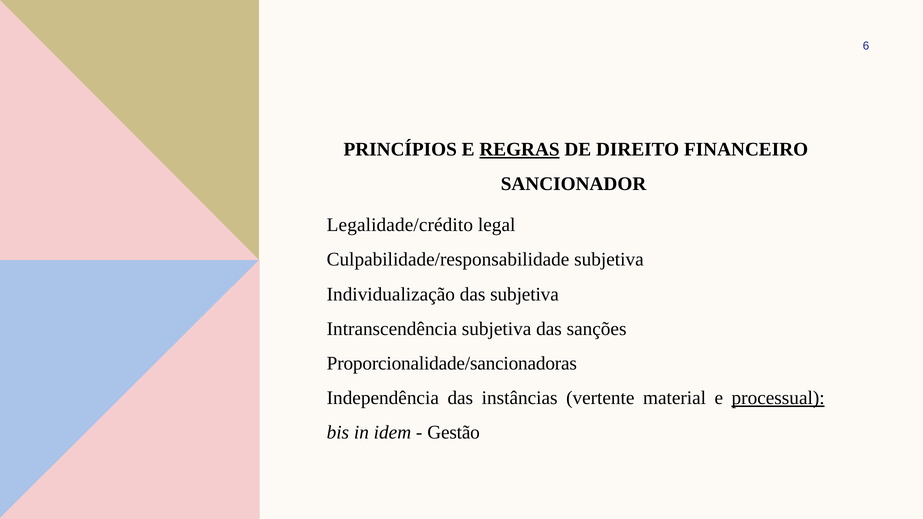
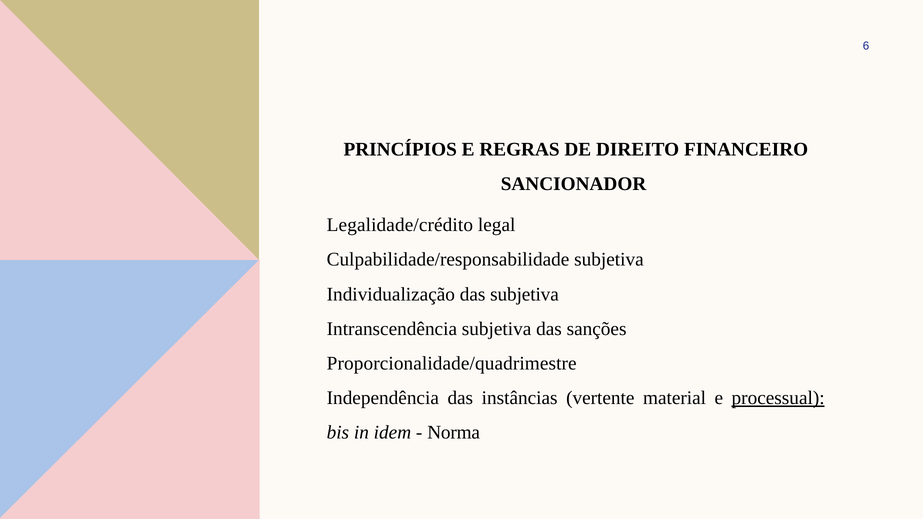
REGRAS underline: present -> none
Proporcionalidade/sancionadoras: Proporcionalidade/sancionadoras -> Proporcionalidade/quadrimestre
Gestão: Gestão -> Norma
